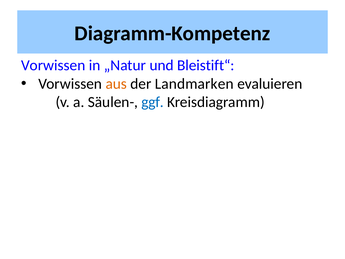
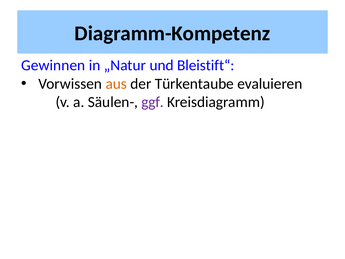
Vorwissen at (53, 65): Vorwissen -> Gewinnen
Landmarken: Landmarken -> Türkentaube
ggf colour: blue -> purple
